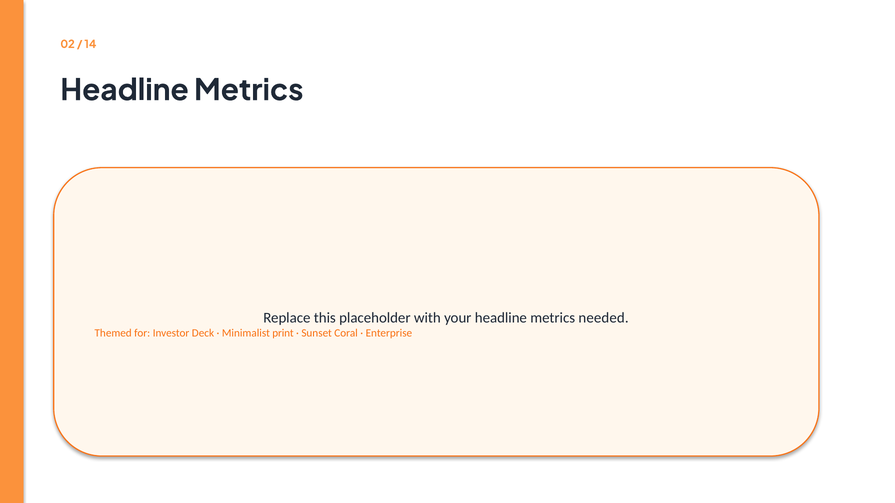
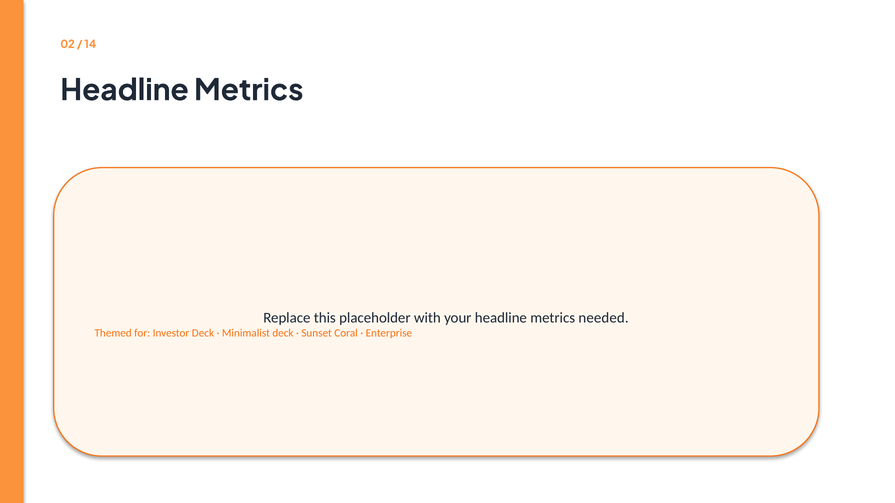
Minimalist print: print -> deck
